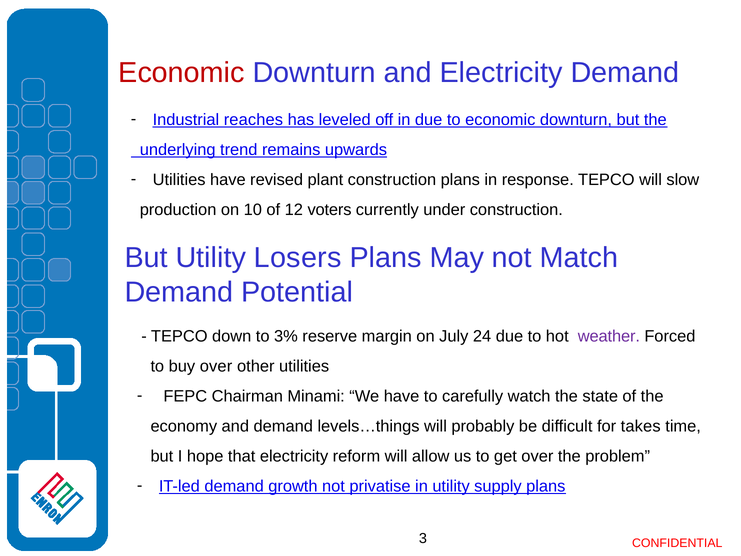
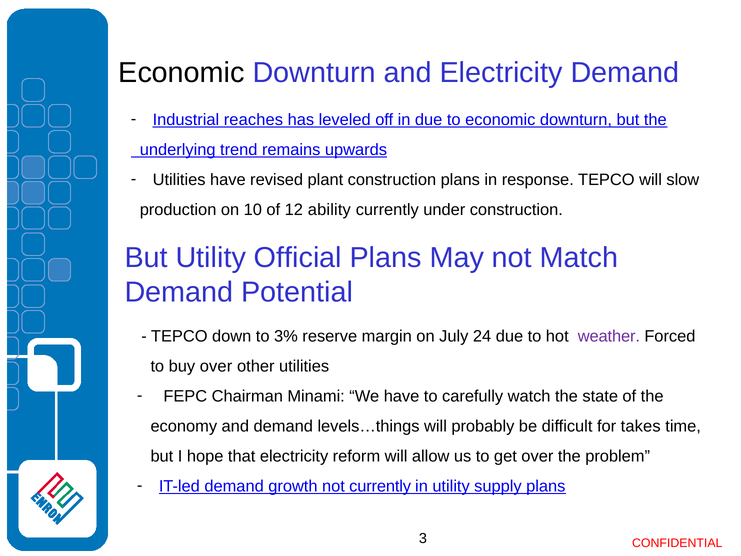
Economic at (182, 72) colour: red -> black
voters: voters -> ability
Losers: Losers -> Official
not privatise: privatise -> currently
